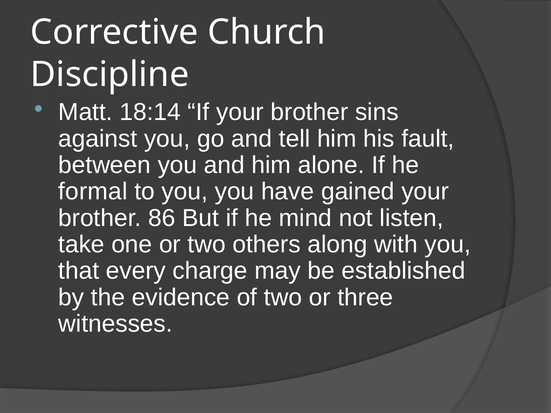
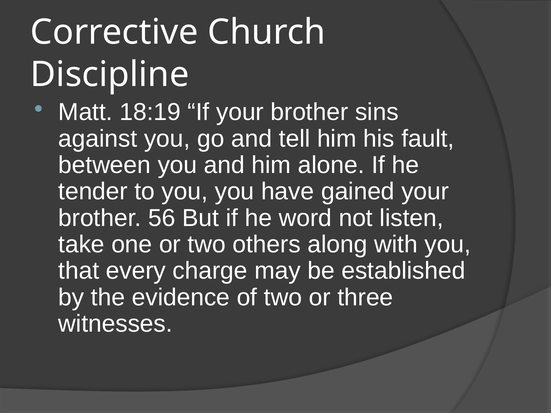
18:14: 18:14 -> 18:19
formal: formal -> tender
86: 86 -> 56
mind: mind -> word
